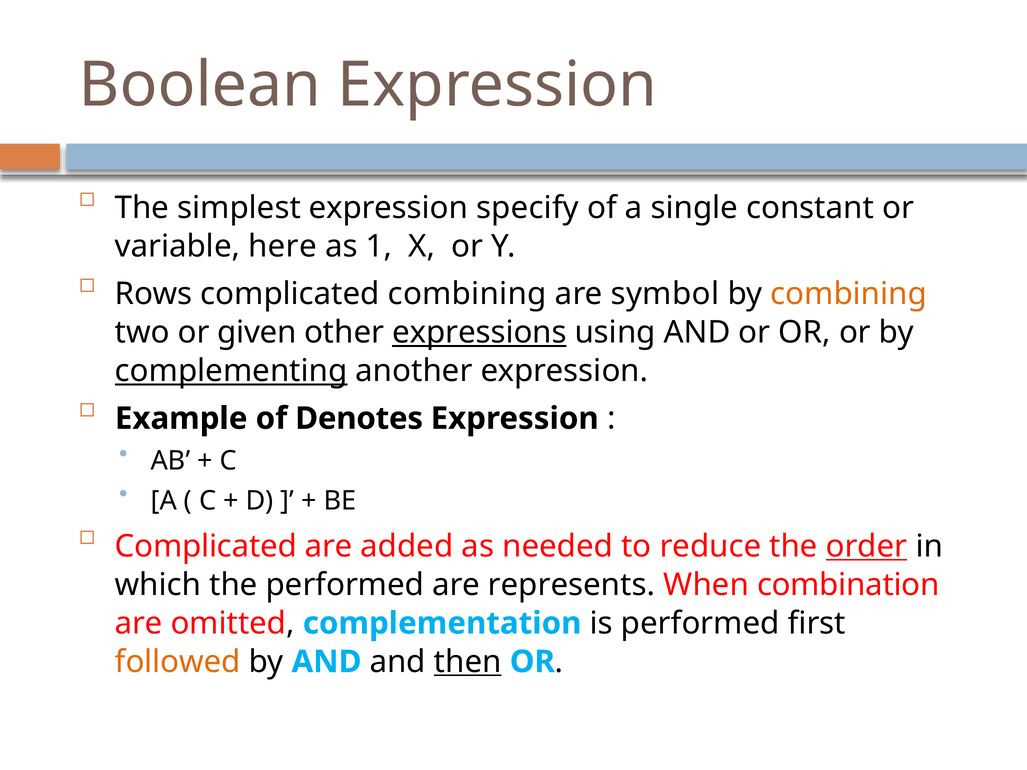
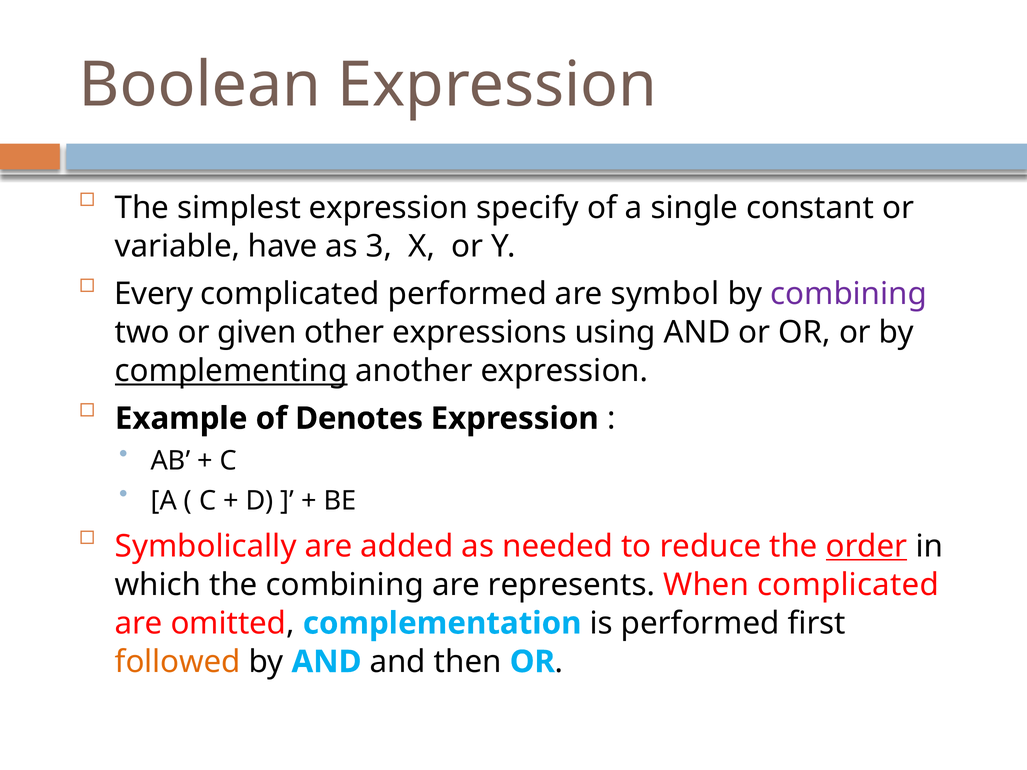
here: here -> have
1: 1 -> 3
Rows: Rows -> Every
complicated combining: combining -> performed
combining at (849, 294) colour: orange -> purple
expressions underline: present -> none
Complicated at (206, 546): Complicated -> Symbolically
the performed: performed -> combining
When combination: combination -> complicated
then underline: present -> none
